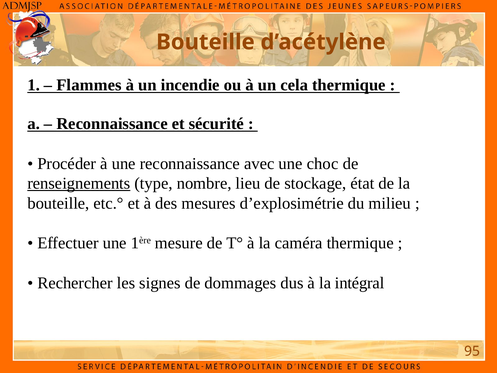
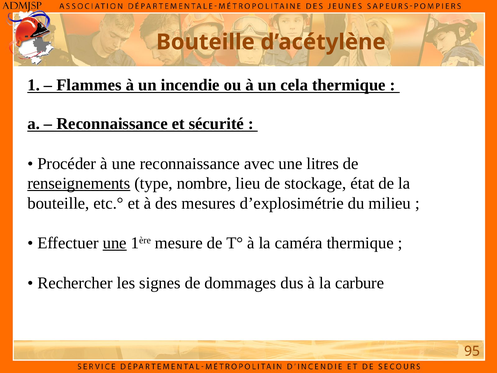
choc: choc -> litres
une at (115, 243) underline: none -> present
intégral: intégral -> carbure
